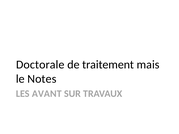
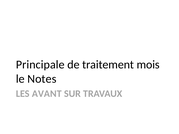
Doctorale: Doctorale -> Principale
mais: mais -> mois
